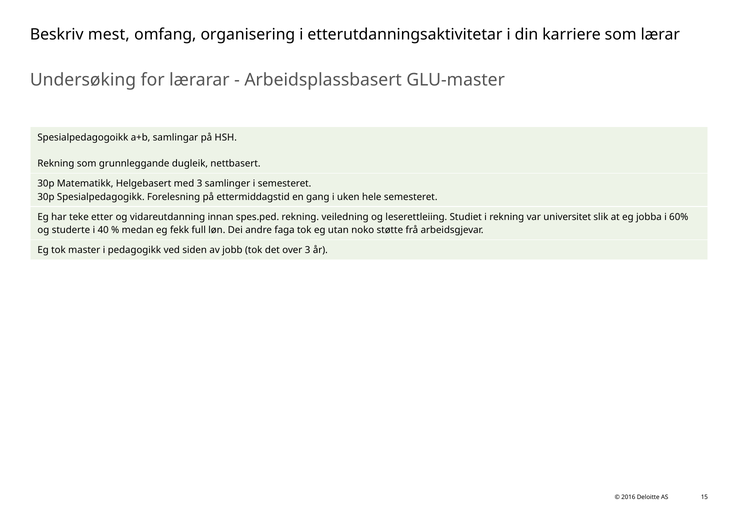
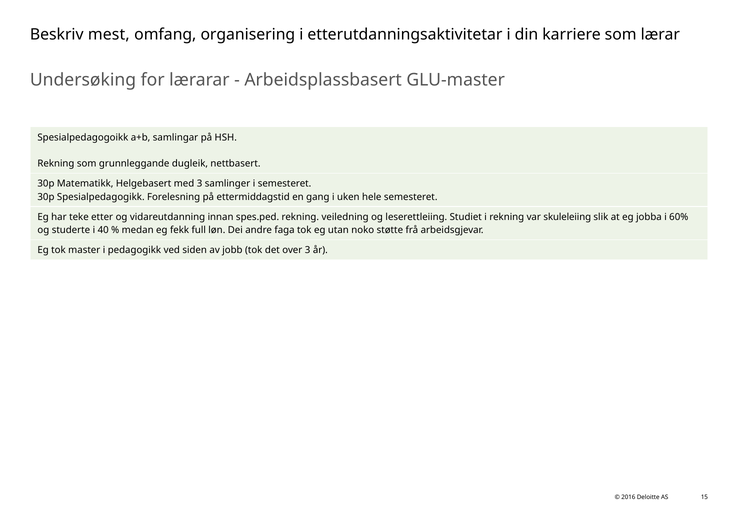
universitet: universitet -> skuleleiing
